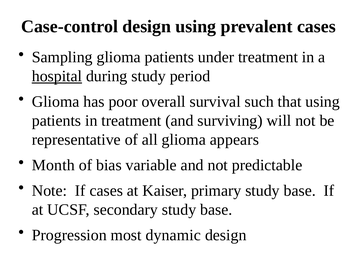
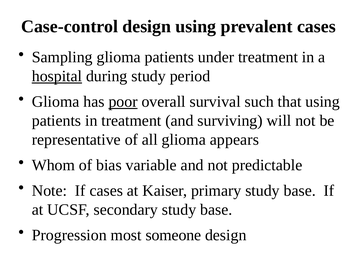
poor underline: none -> present
Month: Month -> Whom
dynamic: dynamic -> someone
